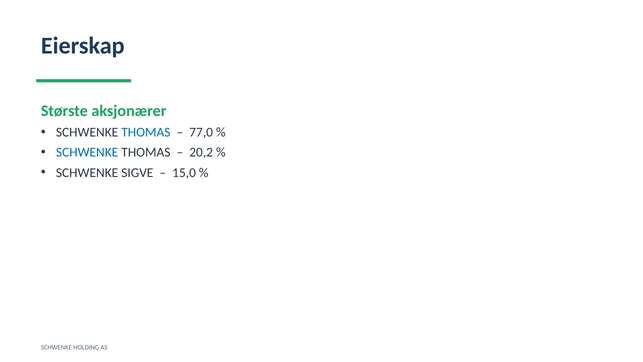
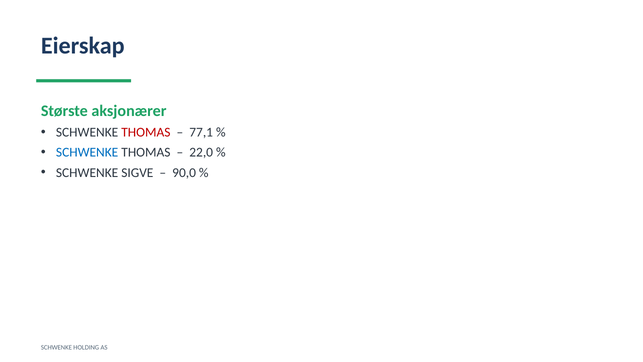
THOMAS at (146, 132) colour: blue -> red
77,0: 77,0 -> 77,1
20,2: 20,2 -> 22,0
15,0: 15,0 -> 90,0
